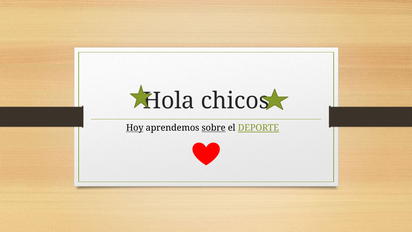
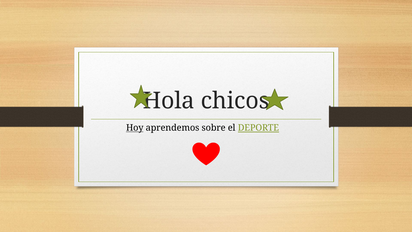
sobre underline: present -> none
